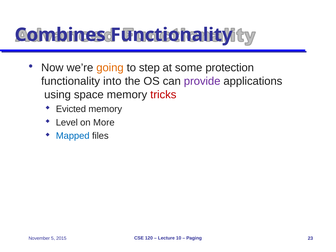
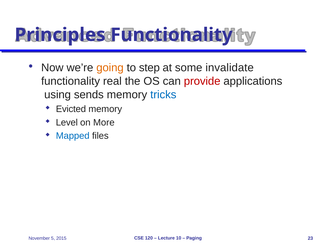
Combines: Combines -> Principles
protection: protection -> invalidate
into: into -> real
provide colour: purple -> red
space: space -> sends
tricks colour: red -> blue
